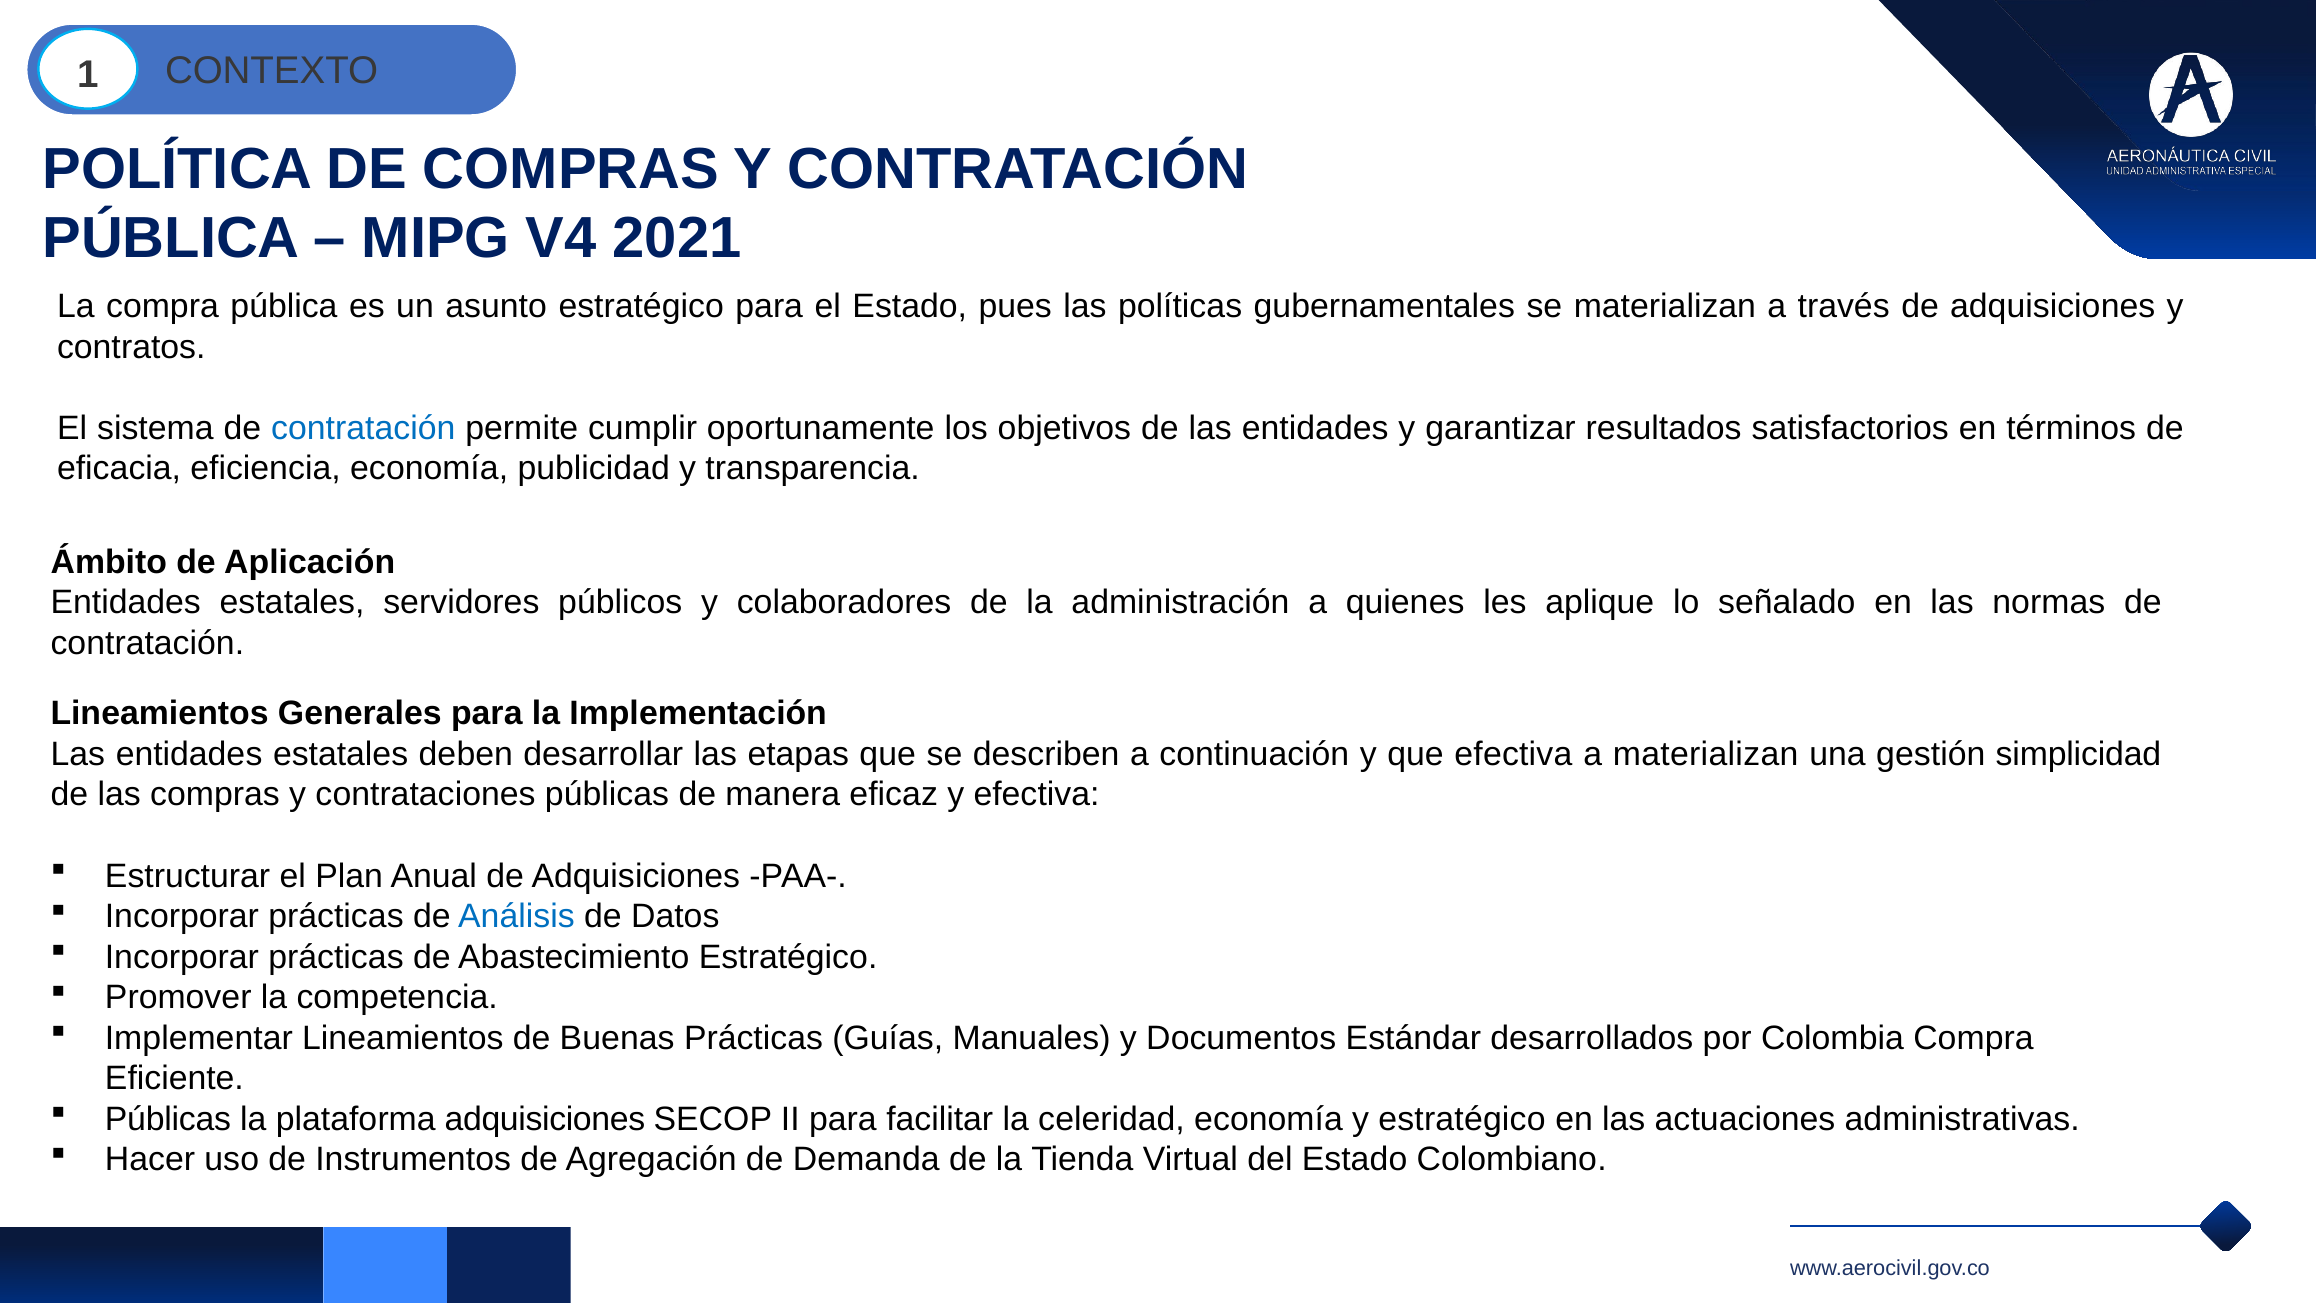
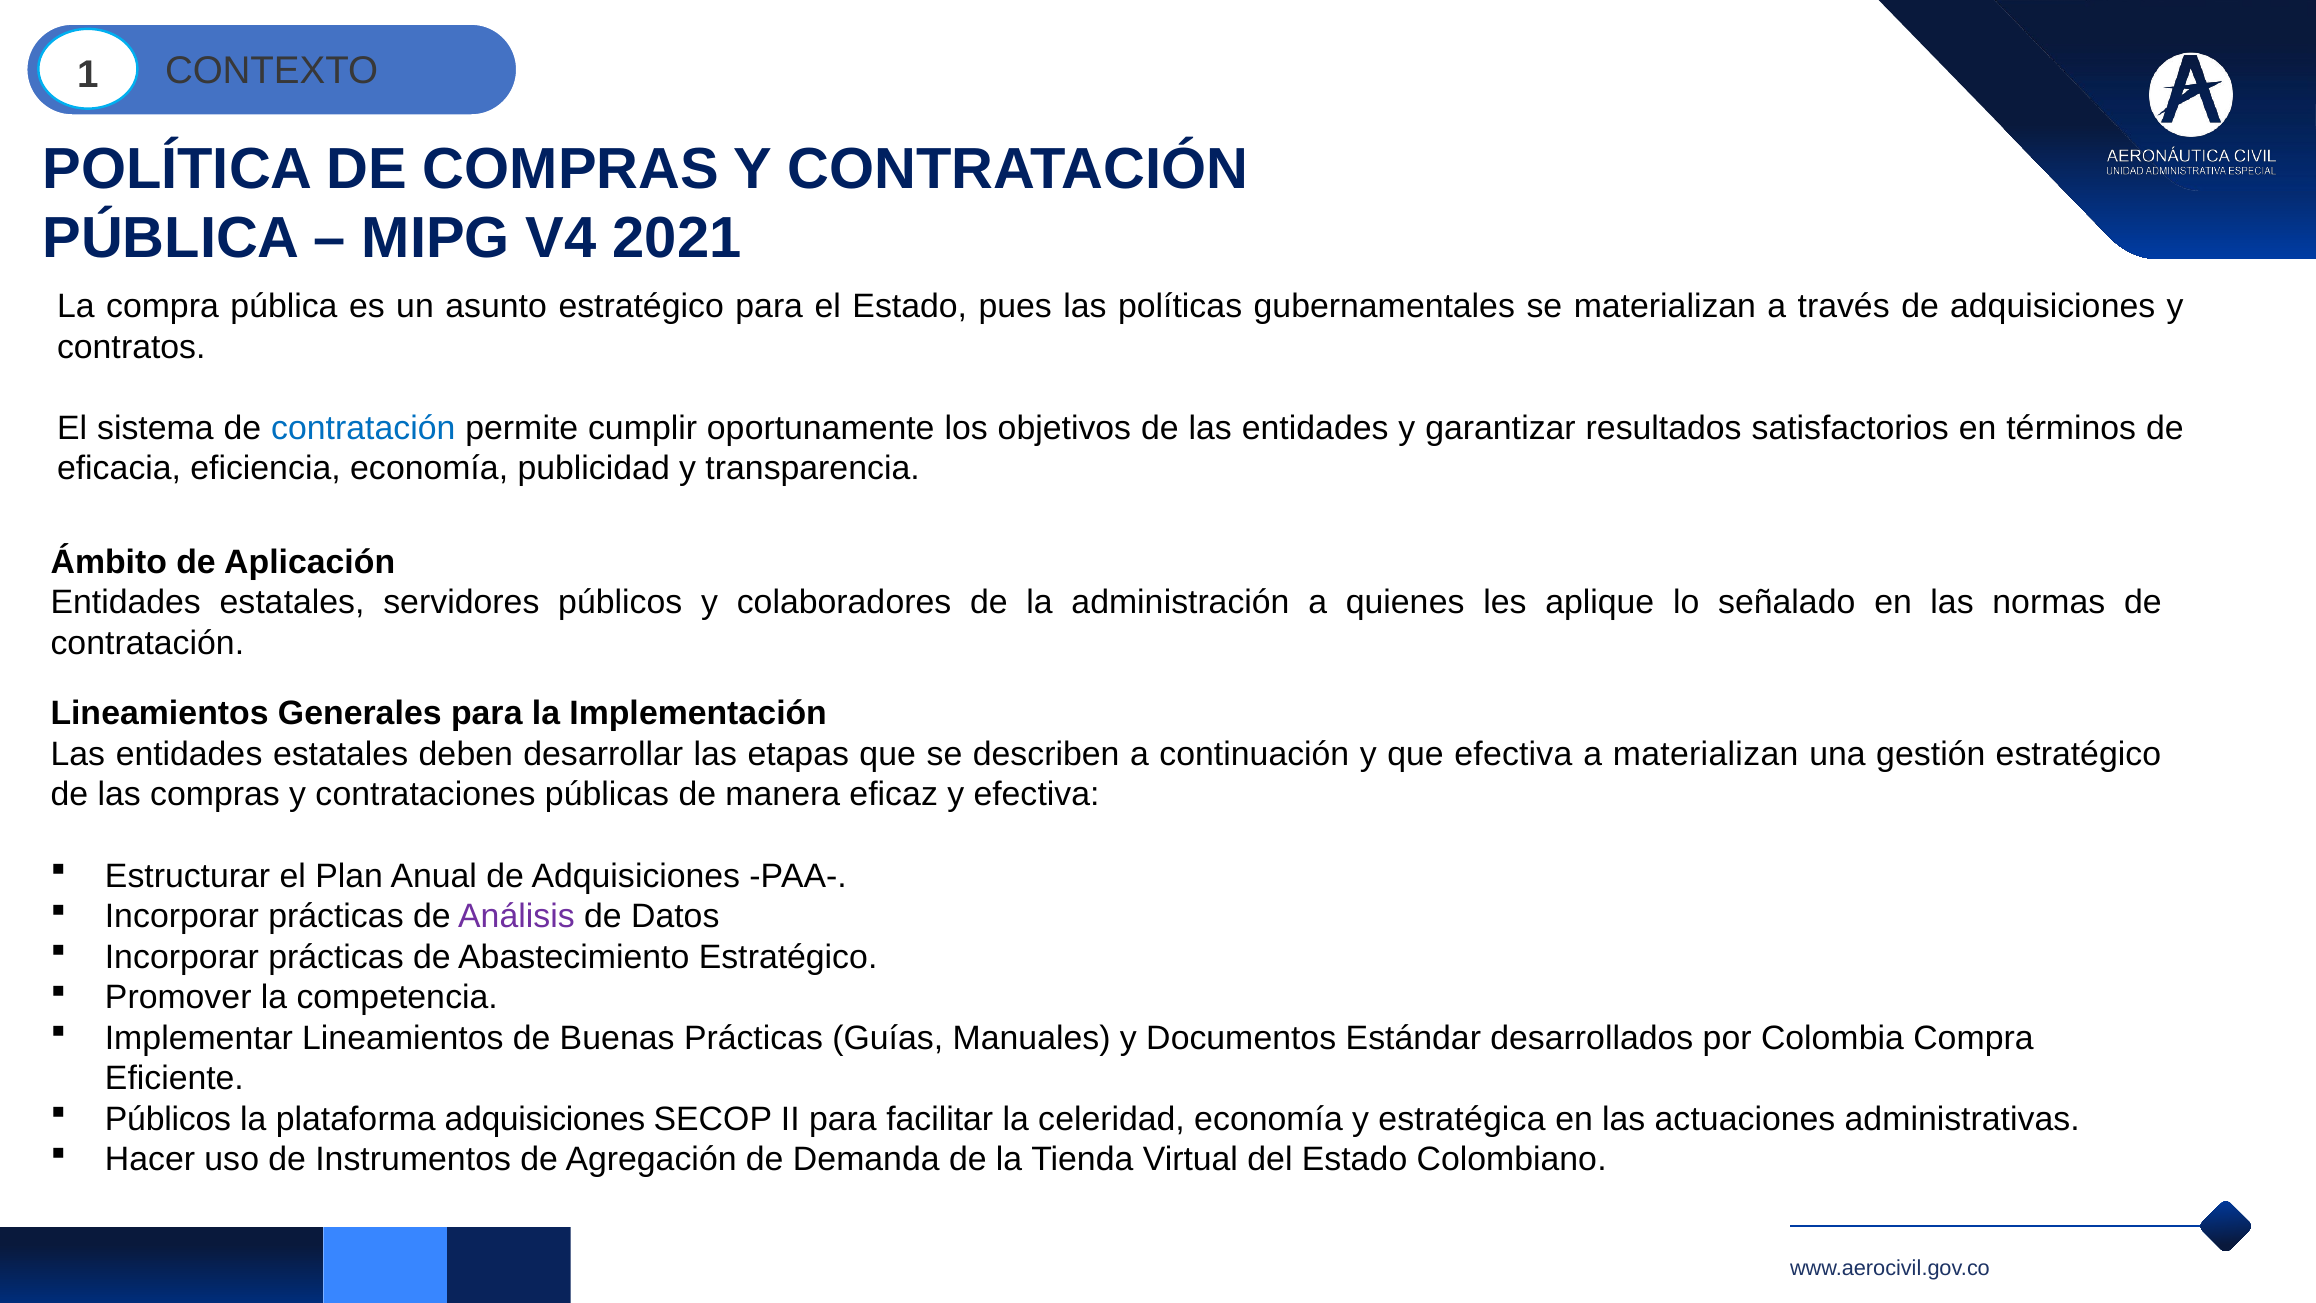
gestión simplicidad: simplicidad -> estratégico
Análisis colour: blue -> purple
Públicas at (168, 1119): Públicas -> Públicos
y estratégico: estratégico -> estratégica
